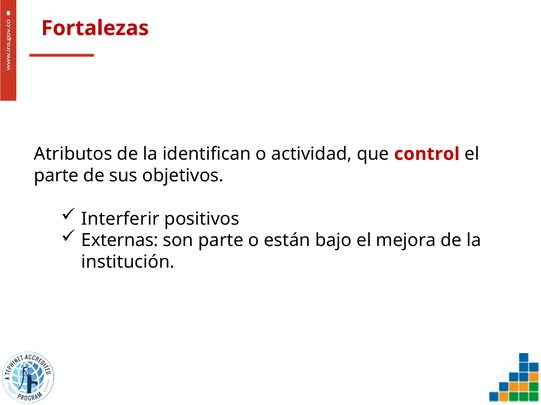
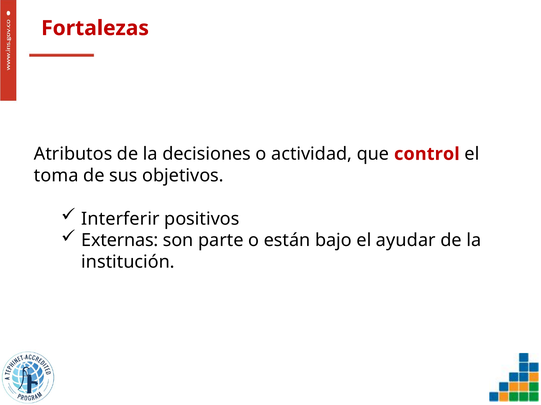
identifican: identifican -> decisiones
parte at (56, 176): parte -> toma
mejora: mejora -> ayudar
